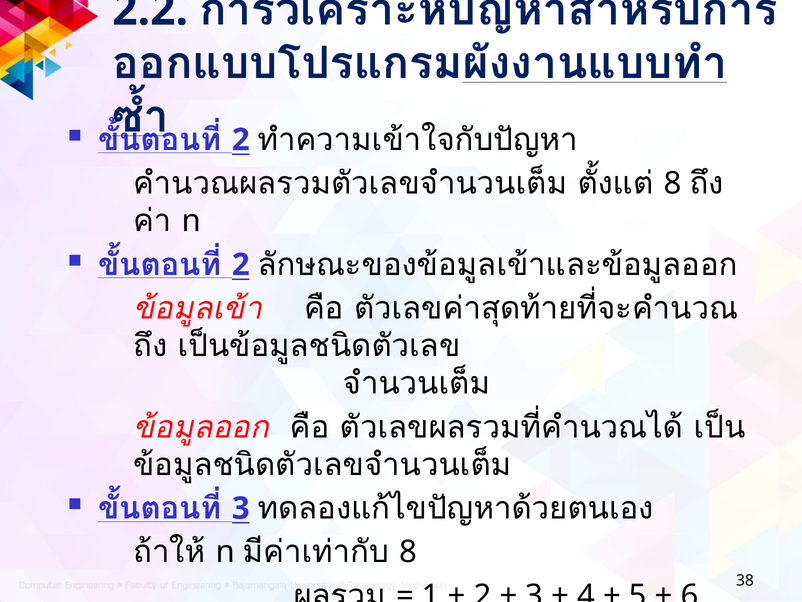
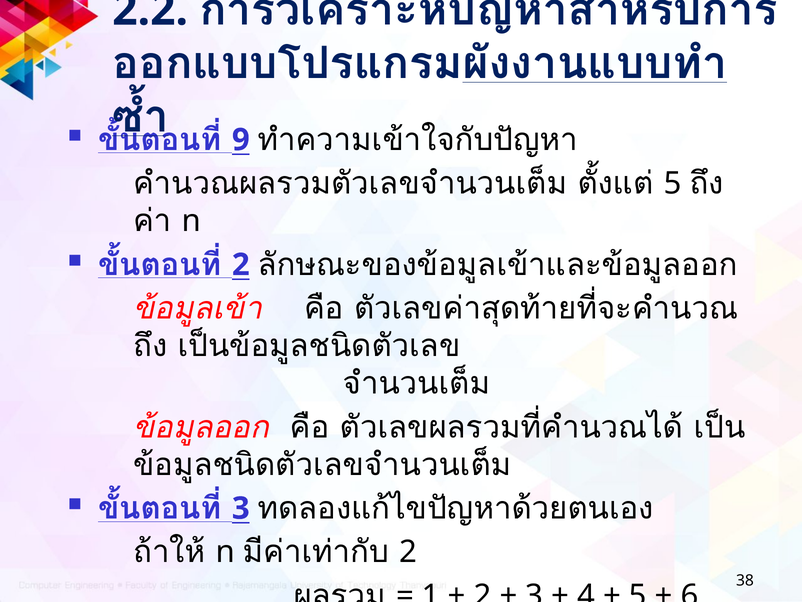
2 at (241, 140): 2 -> 9
8 at (673, 183): 8 -> 5
8 at (408, 552): 8 -> 2
